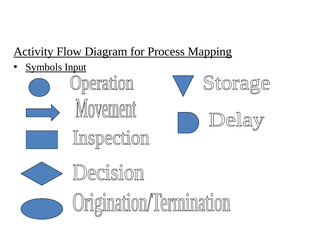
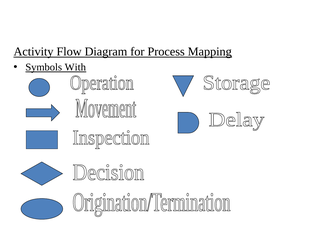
Input: Input -> With
